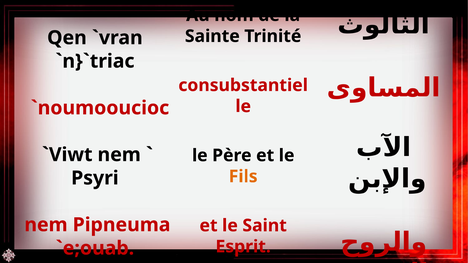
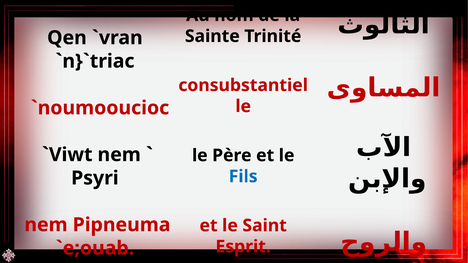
Fils colour: orange -> blue
